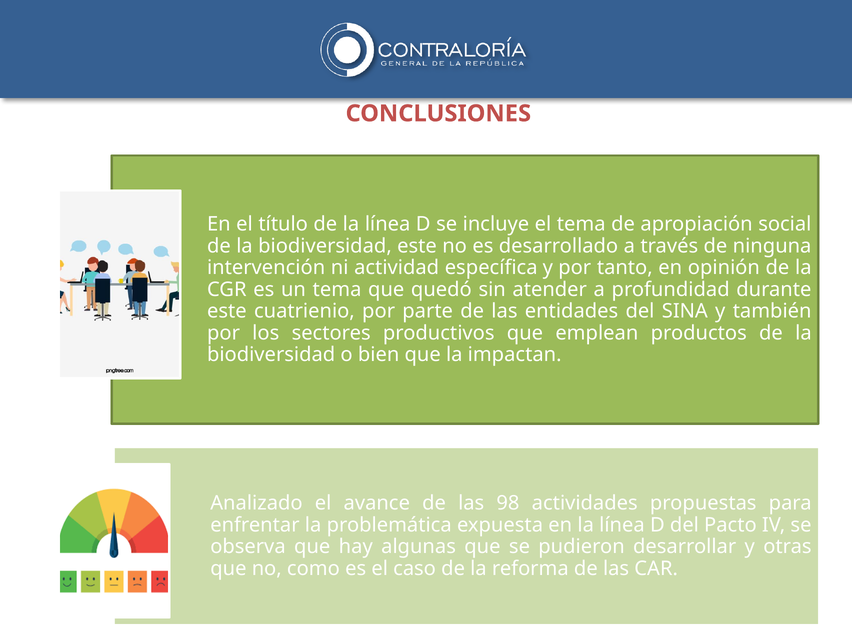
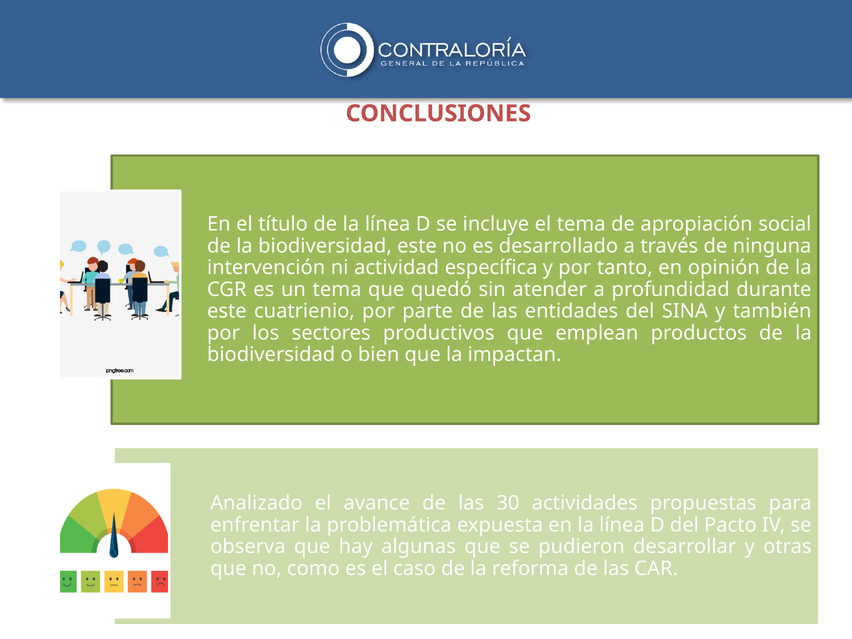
98: 98 -> 30
